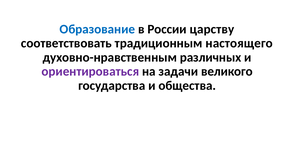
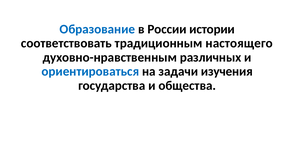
царству: царству -> истории
ориентироваться colour: purple -> blue
великого: великого -> изучения
